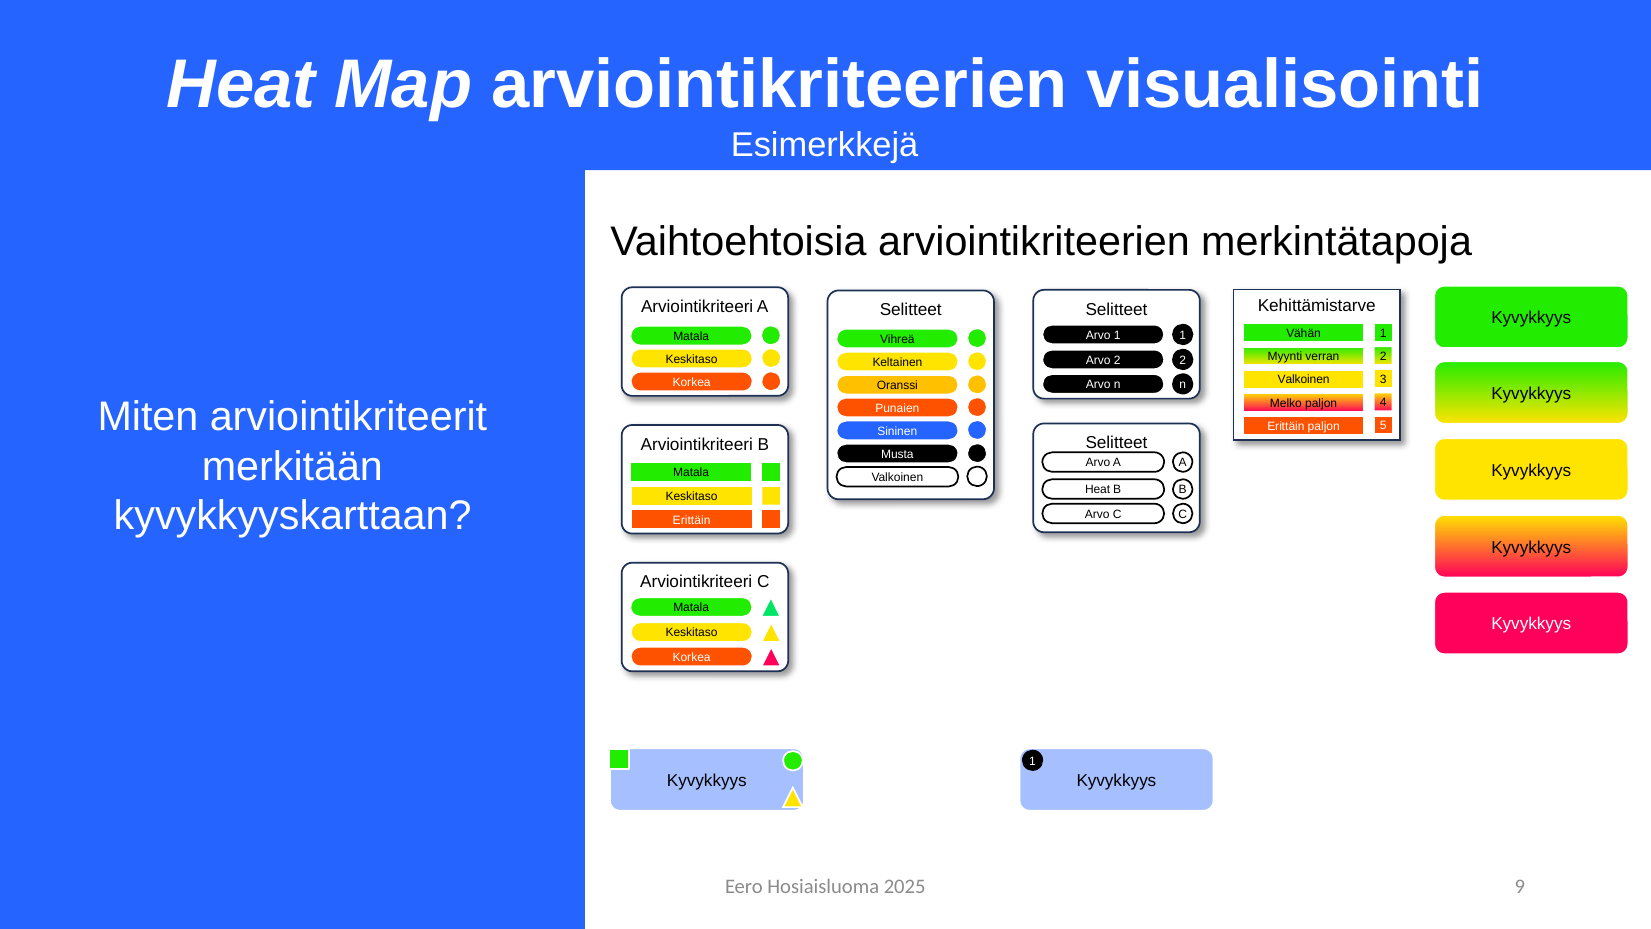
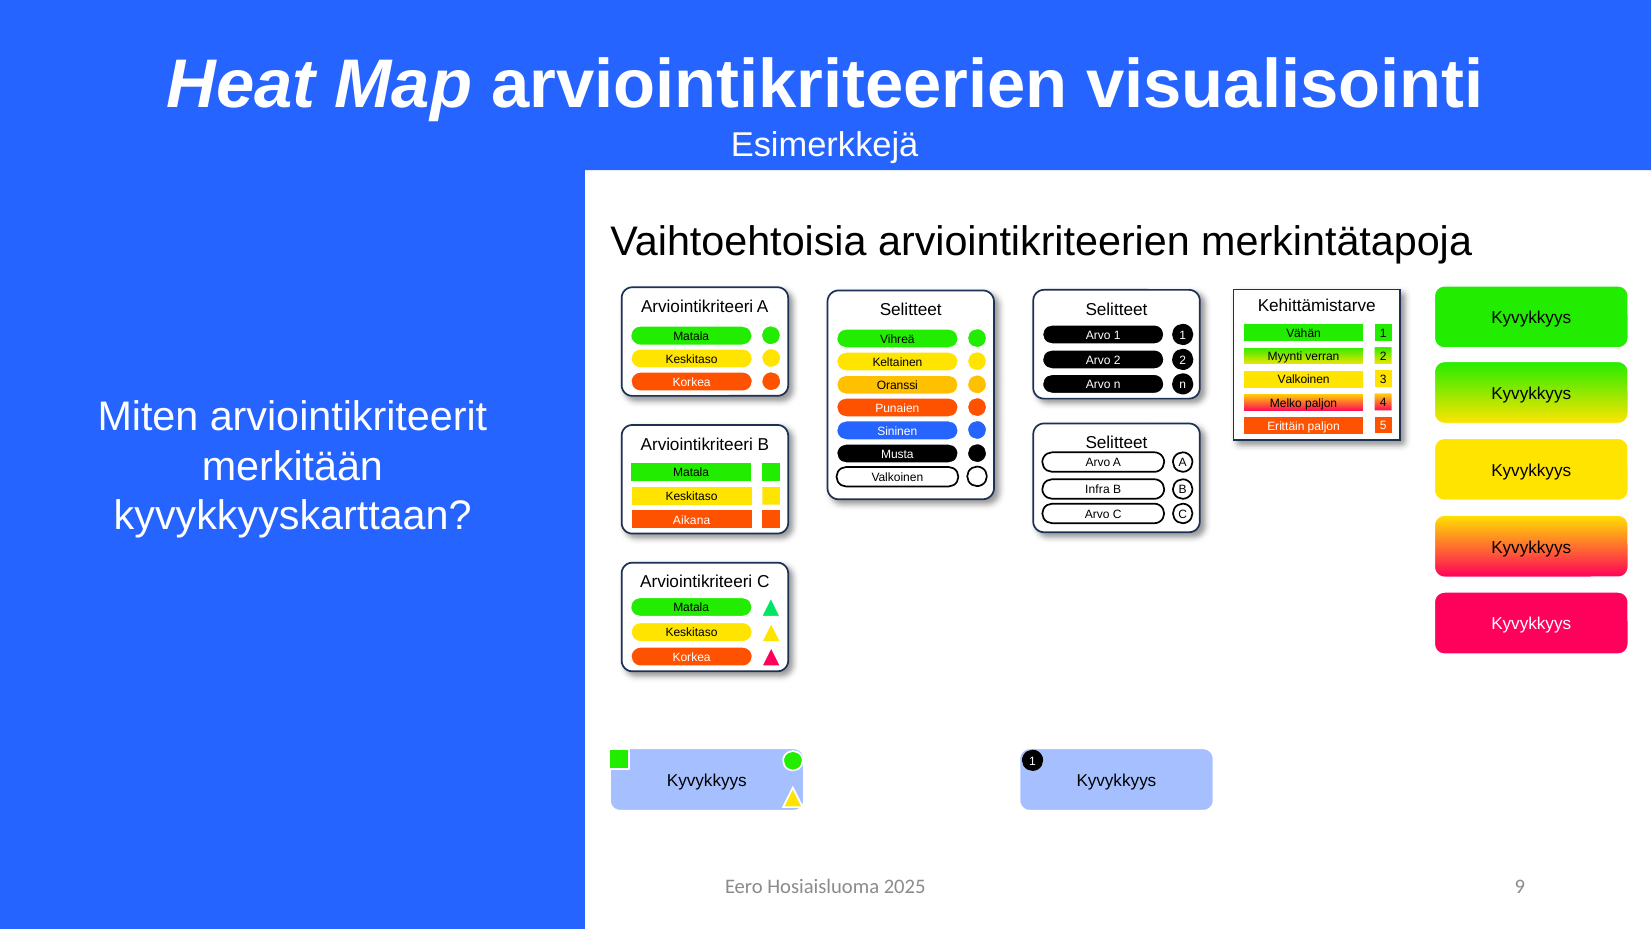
Heat at (1098, 490): Heat -> Infra
Erittäin at (692, 520): Erittäin -> Aikana
